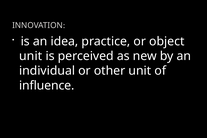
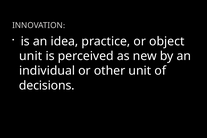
influence: influence -> decisions
